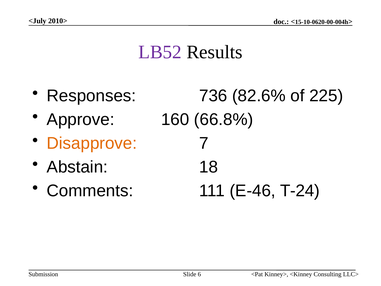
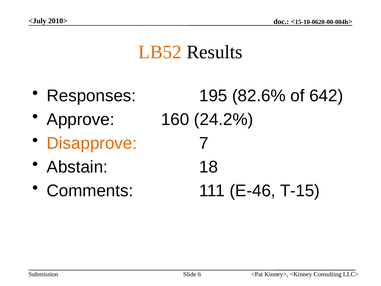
LB52 colour: purple -> orange
736: 736 -> 195
225: 225 -> 642
66.8%: 66.8% -> 24.2%
T-24: T-24 -> T-15
